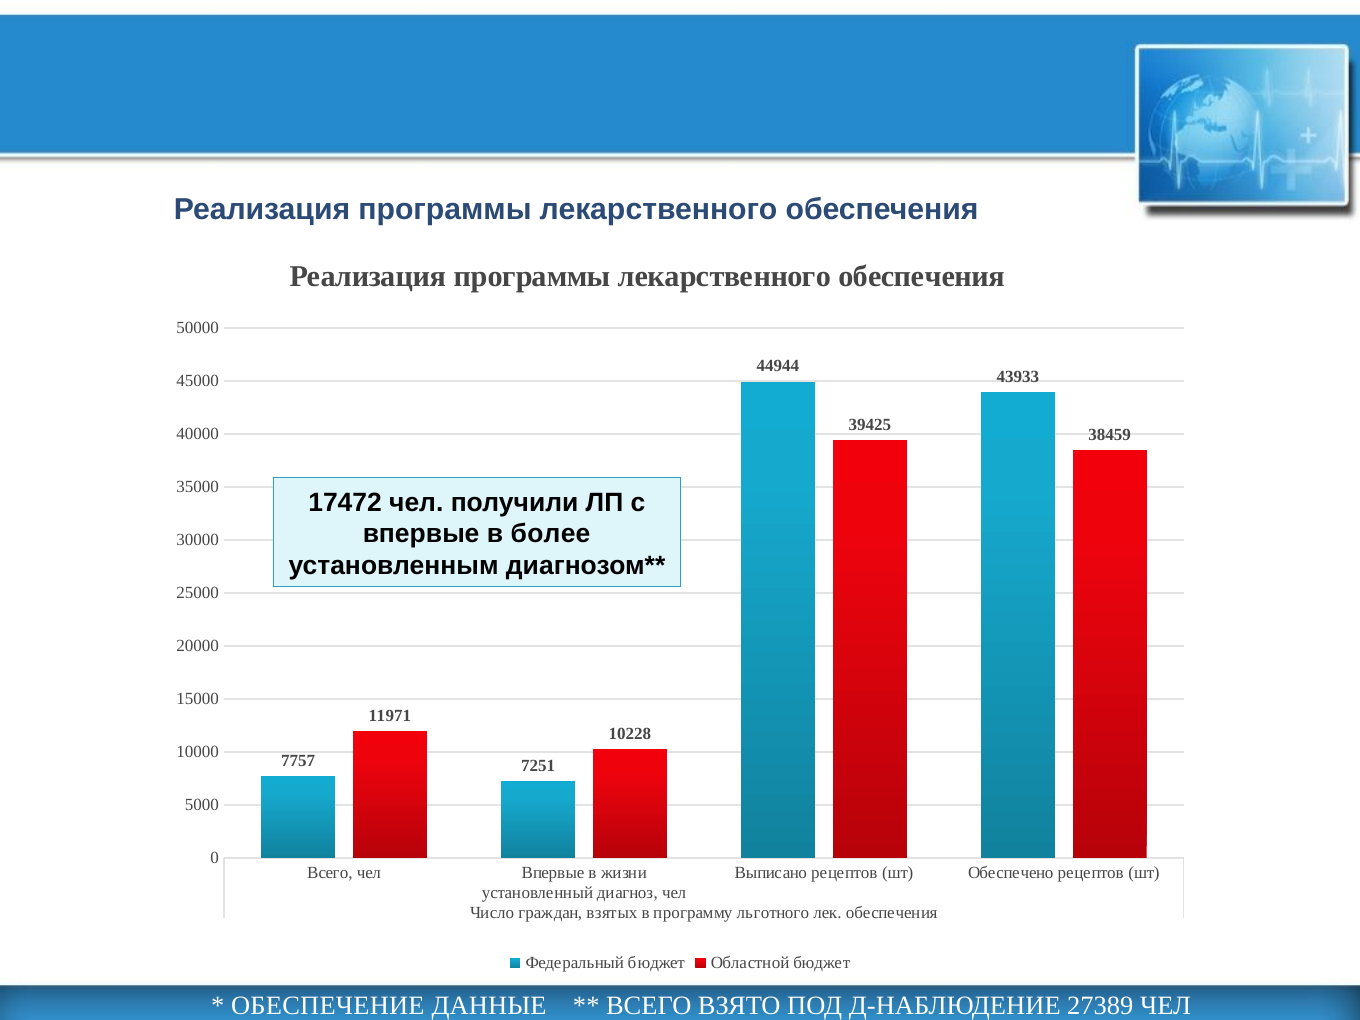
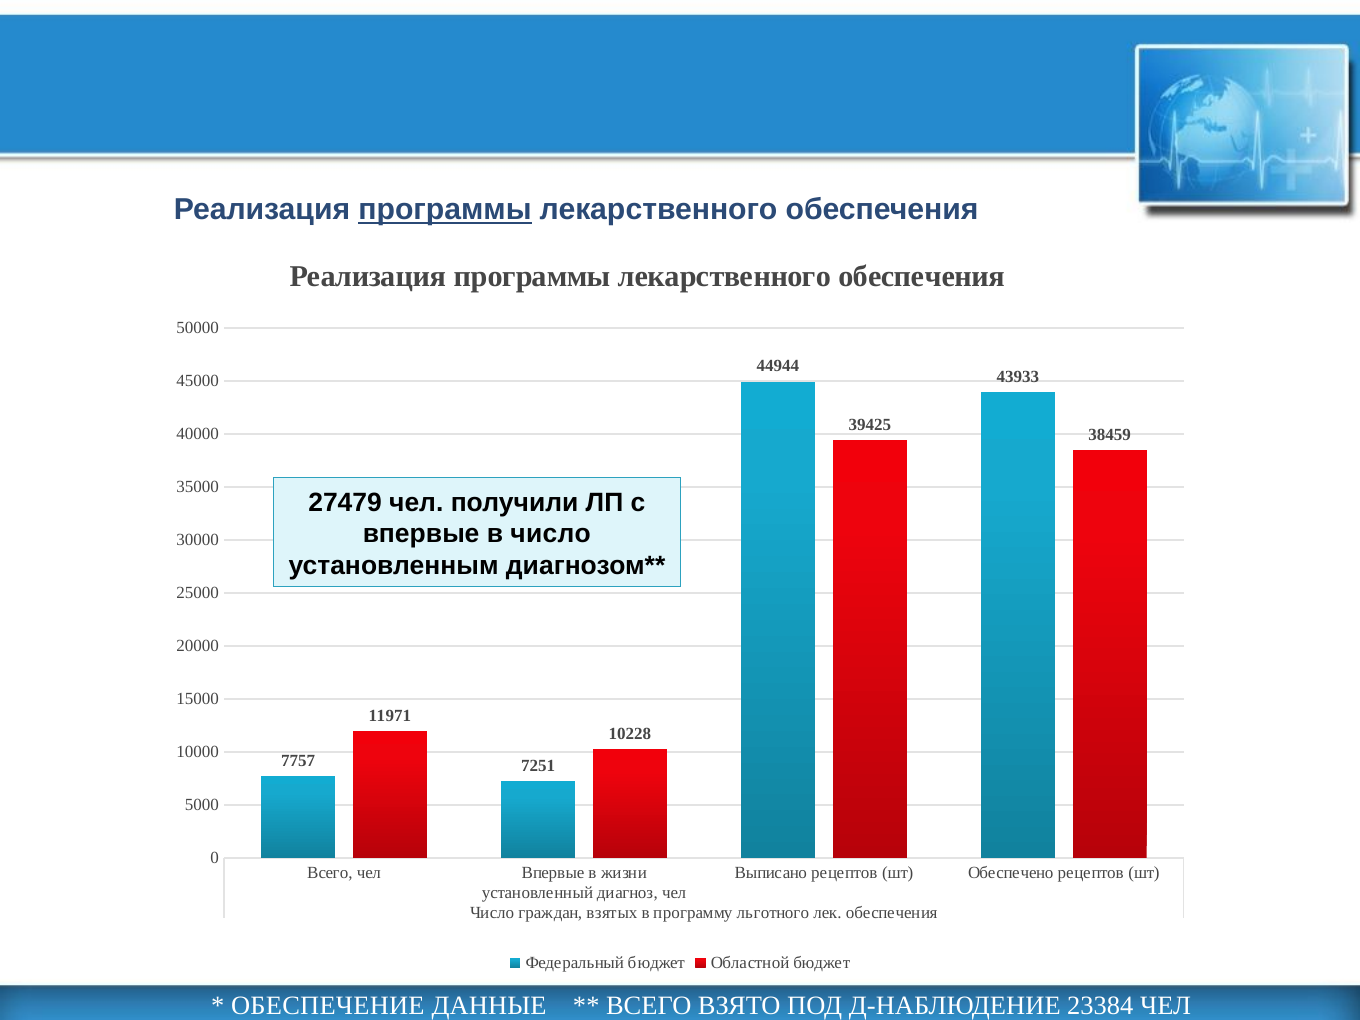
программы at (445, 210) underline: none -> present
17472: 17472 -> 27479
в более: более -> число
27389: 27389 -> 23384
